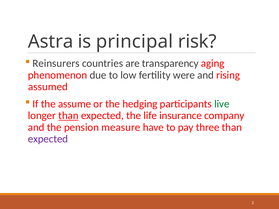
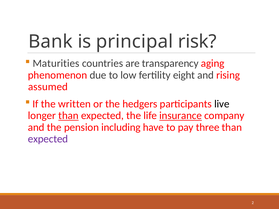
Astra: Astra -> Bank
Reinsurers: Reinsurers -> Maturities
were: were -> eight
assume: assume -> written
hedging: hedging -> hedgers
live colour: green -> black
insurance underline: none -> present
measure: measure -> including
